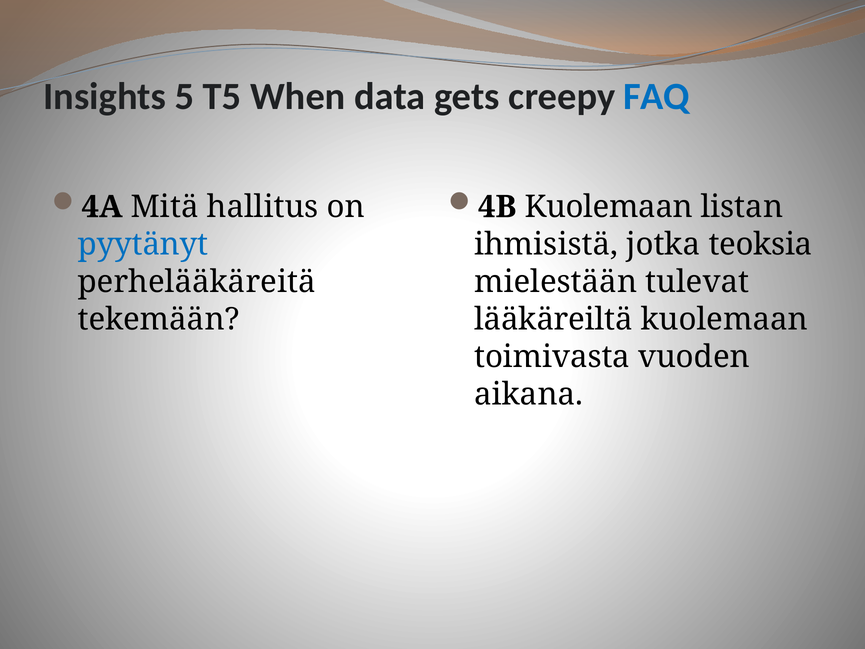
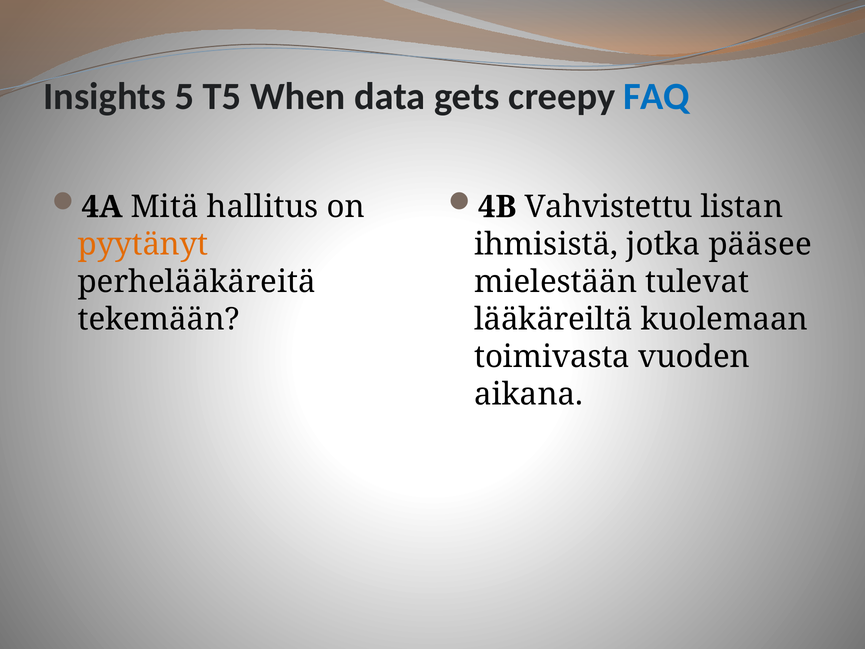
4B Kuolemaan: Kuolemaan -> Vahvistettu
pyytänyt colour: blue -> orange
teoksia: teoksia -> pääsee
